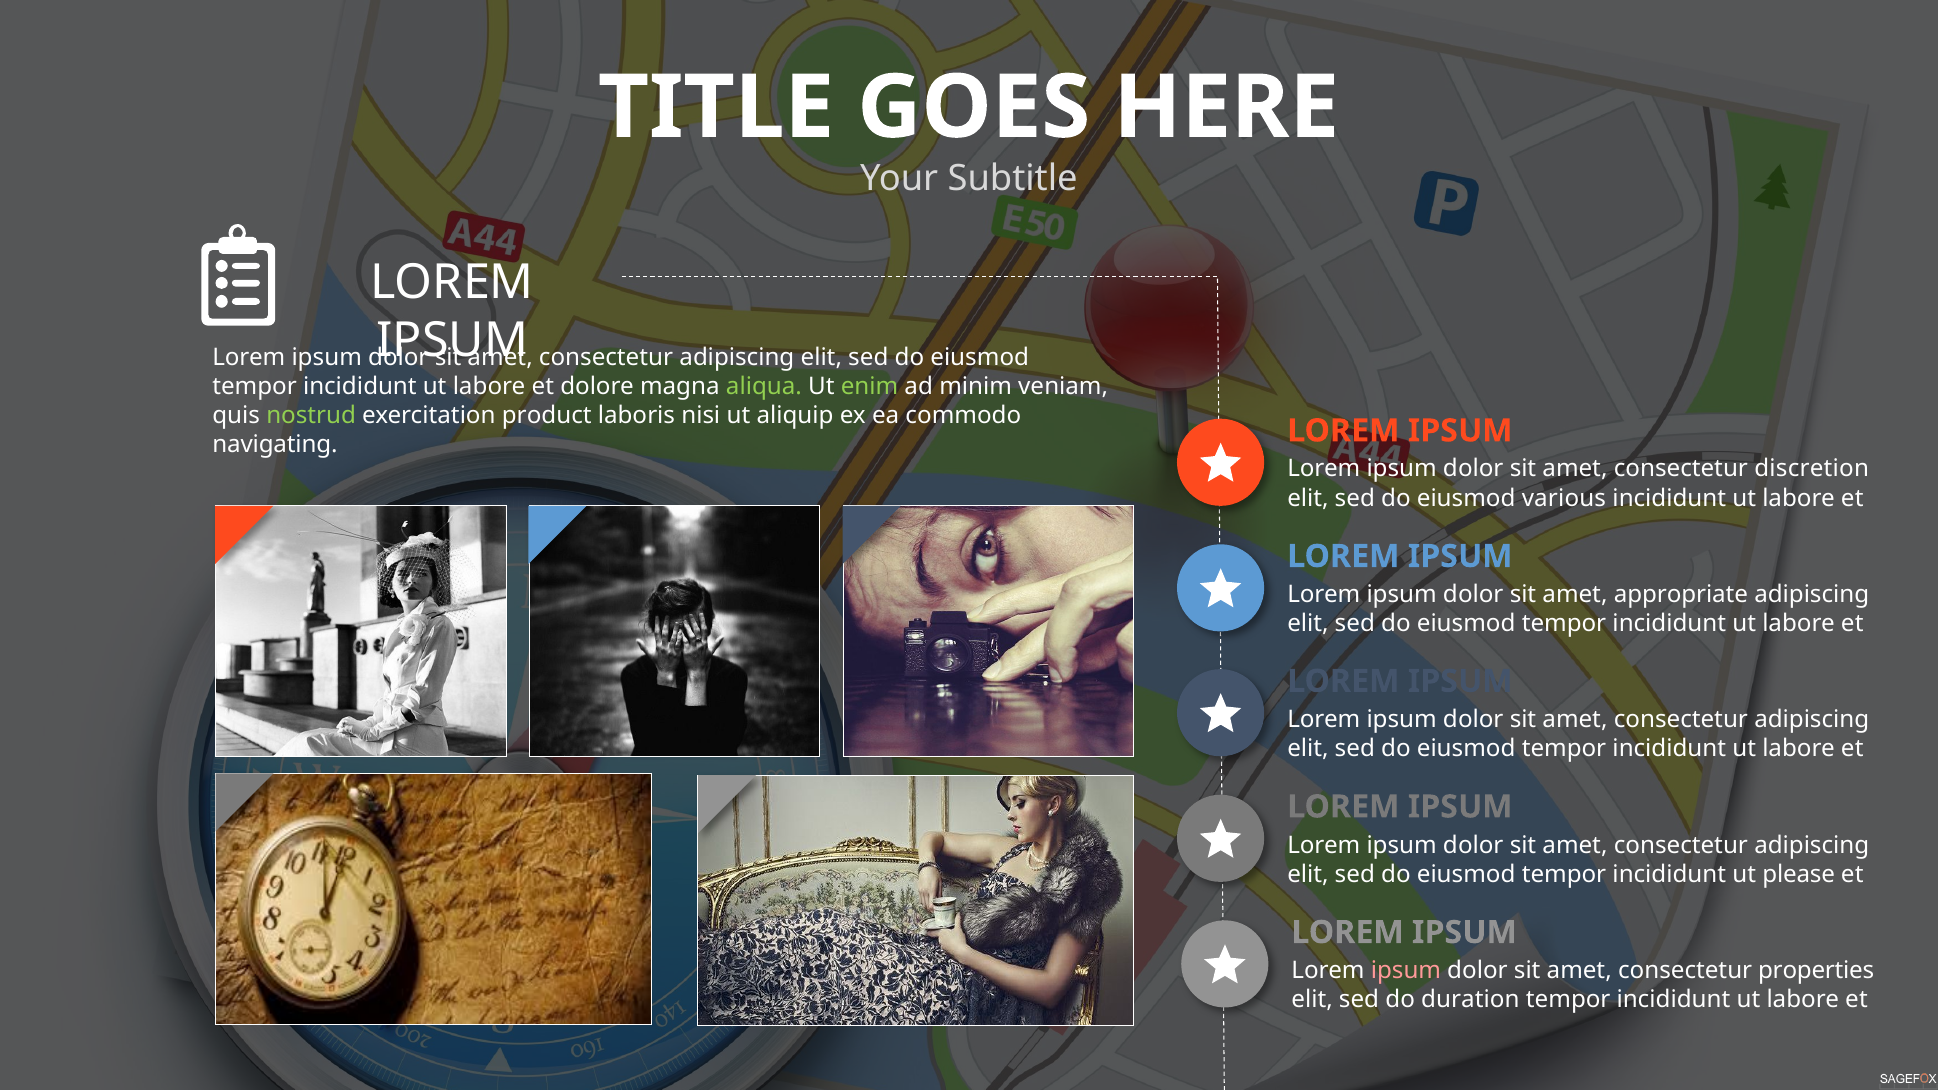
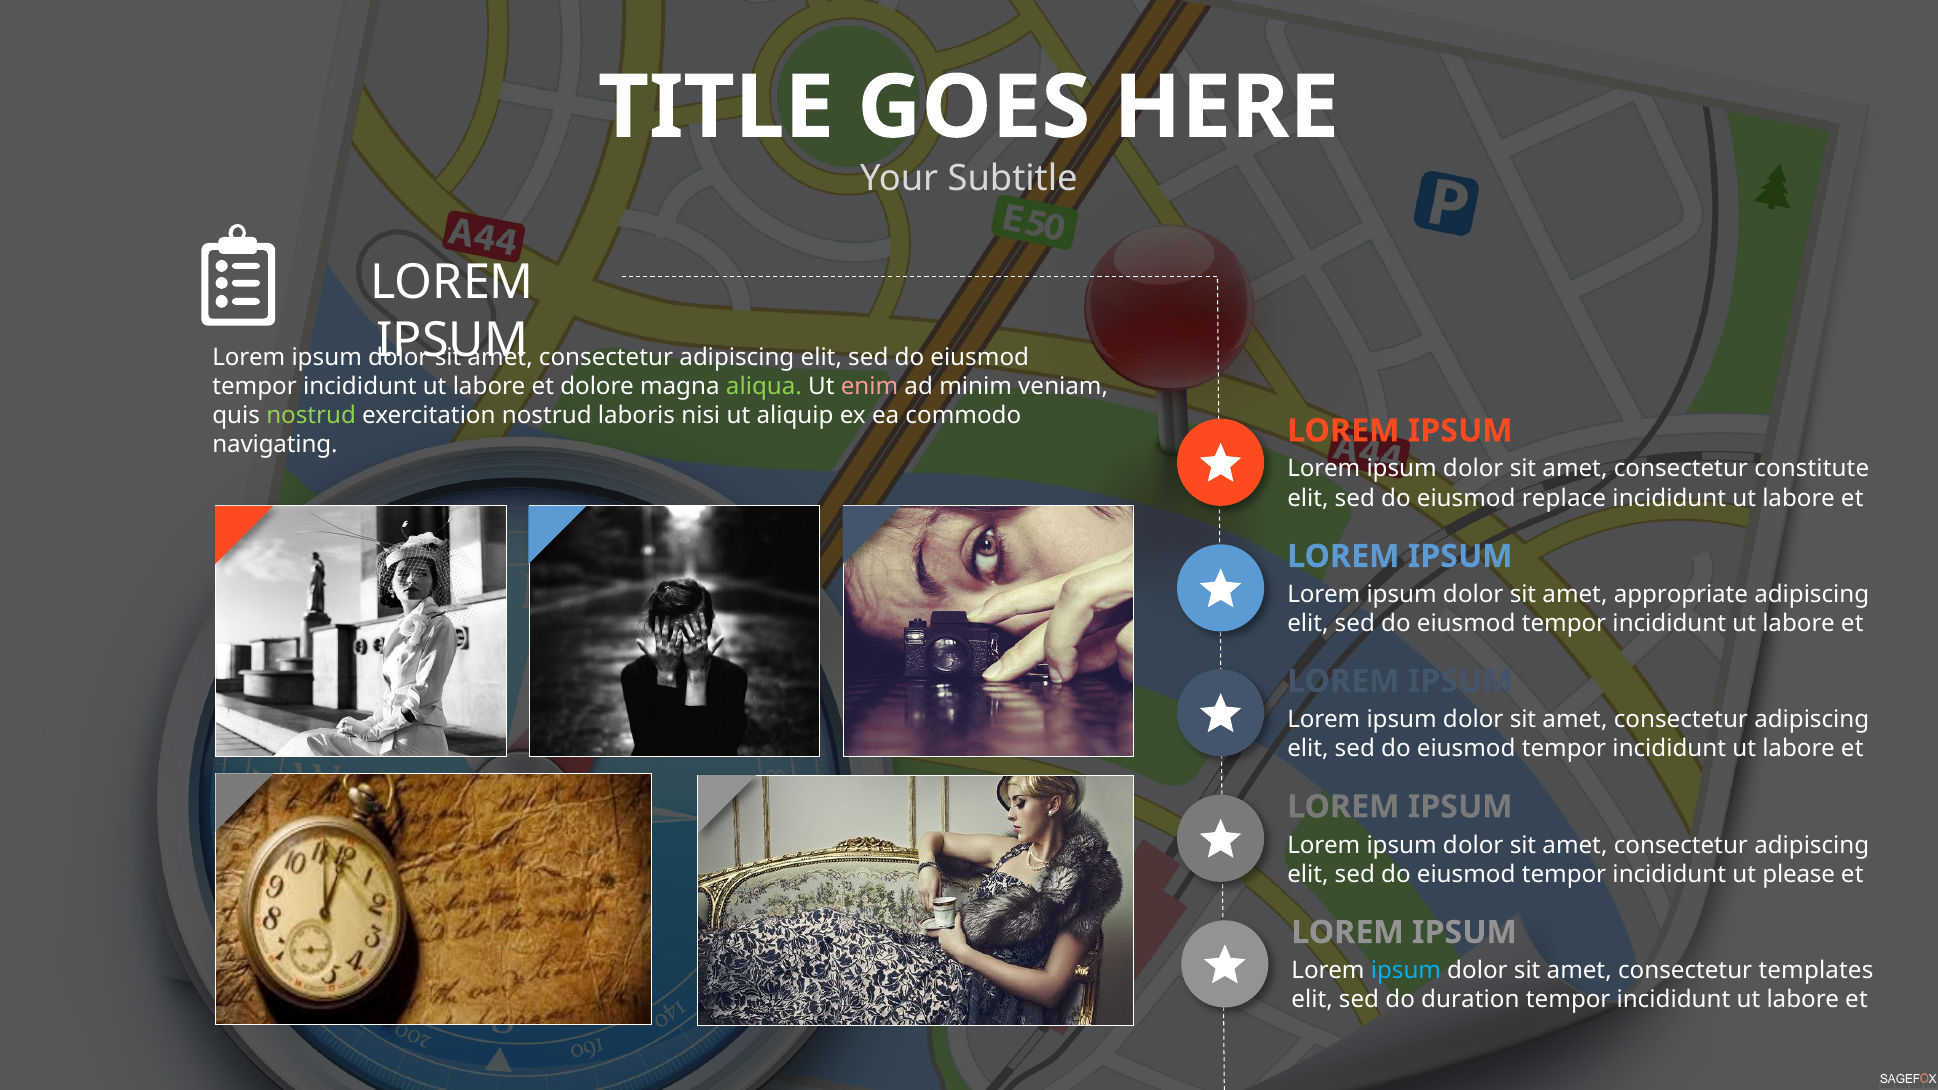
enim colour: light green -> pink
exercitation product: product -> nostrud
discretion: discretion -> constitute
various: various -> replace
ipsum at (1406, 971) colour: pink -> light blue
properties: properties -> templates
